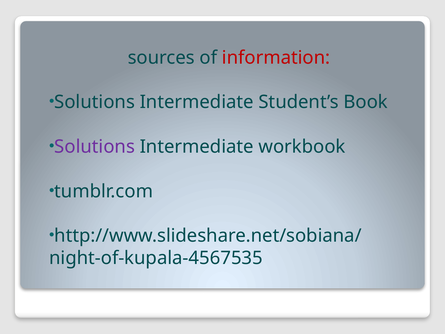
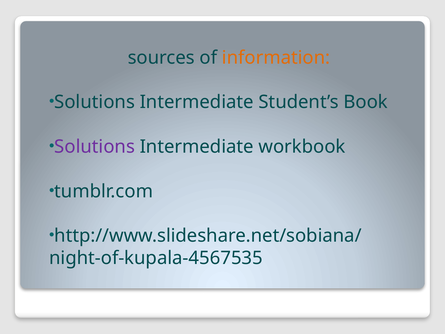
information colour: red -> orange
